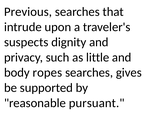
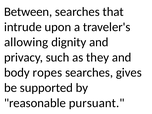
Previous: Previous -> Between
suspects: suspects -> allowing
little: little -> they
